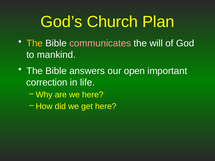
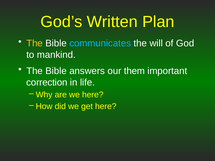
Church: Church -> Written
communicates colour: pink -> light blue
open: open -> them
